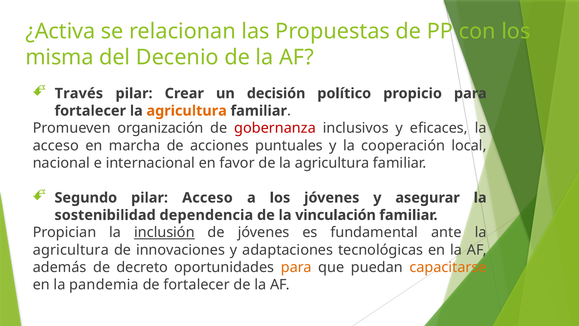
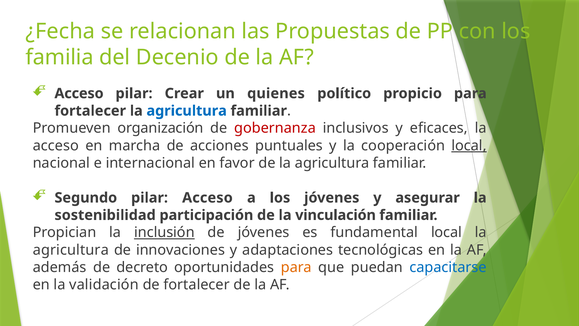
¿Activa: ¿Activa -> ¿Fecha
misma: misma -> familia
Través at (79, 93): Través -> Acceso
decisión: decisión -> quienes
agricultura at (187, 111) colour: orange -> blue
local at (469, 145) underline: none -> present
dependencia: dependencia -> participación
fundamental ante: ante -> local
capacitarse colour: orange -> blue
pandemia: pandemia -> validación
